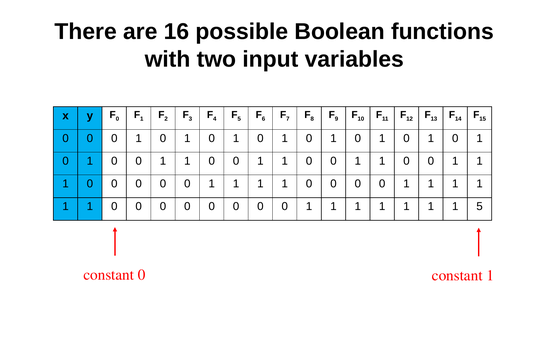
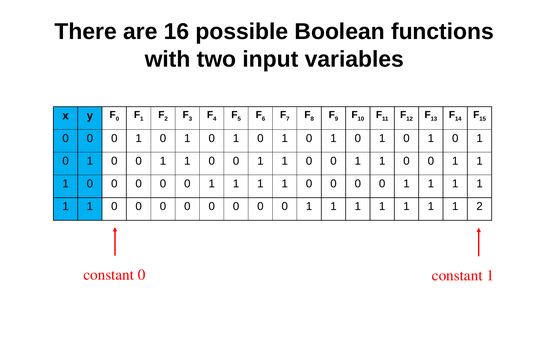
1 5: 5 -> 2
